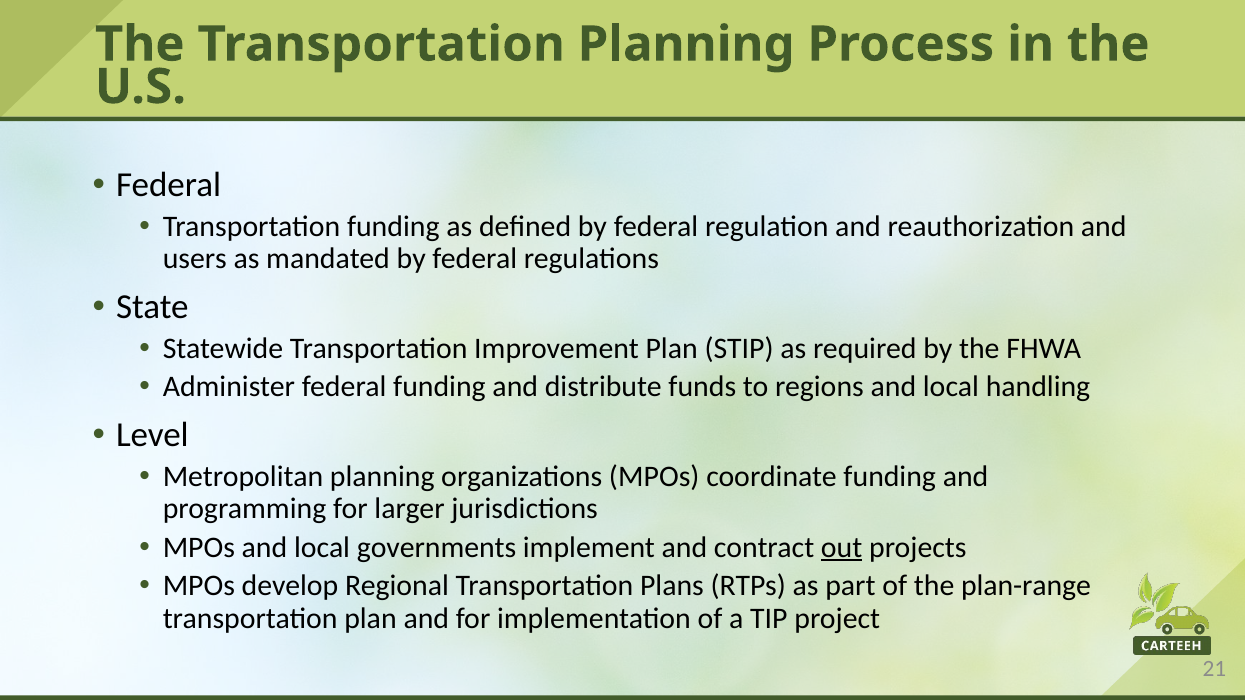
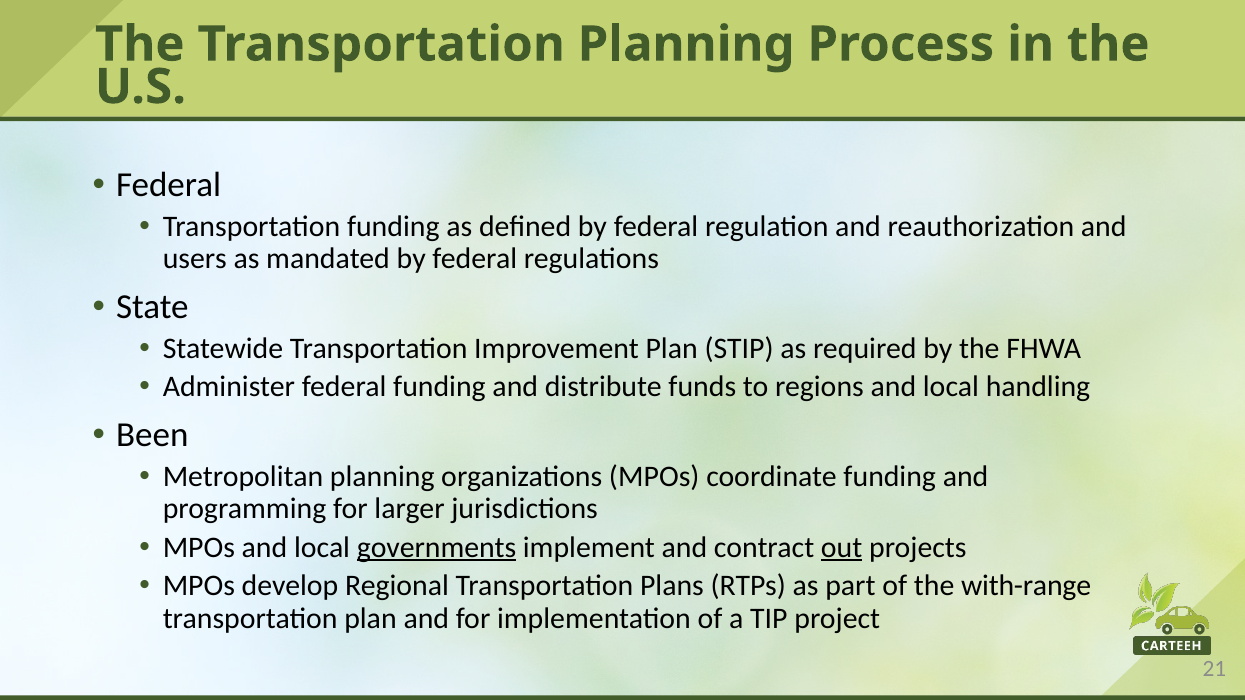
Level: Level -> Been
governments underline: none -> present
plan-range: plan-range -> with-range
